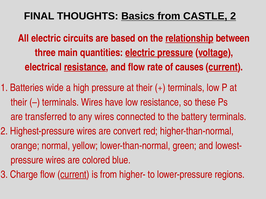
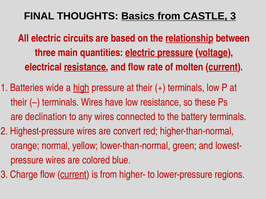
CASTLE 2: 2 -> 3
causes: causes -> molten
high underline: none -> present
transferred: transferred -> declination
